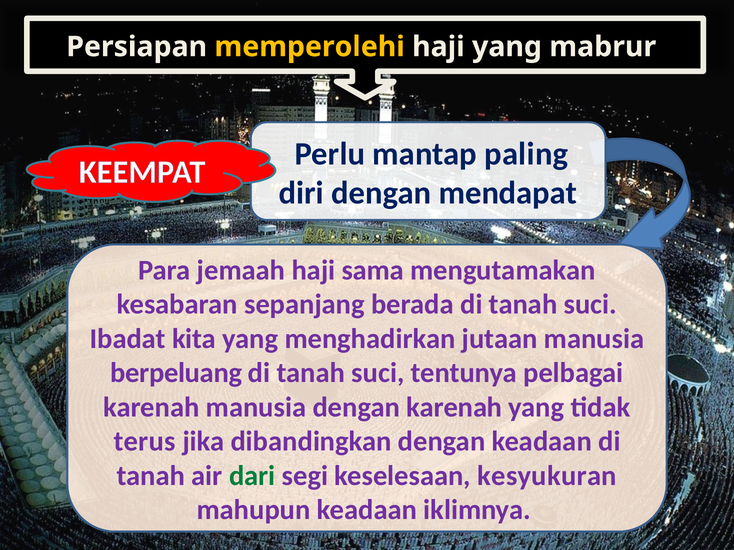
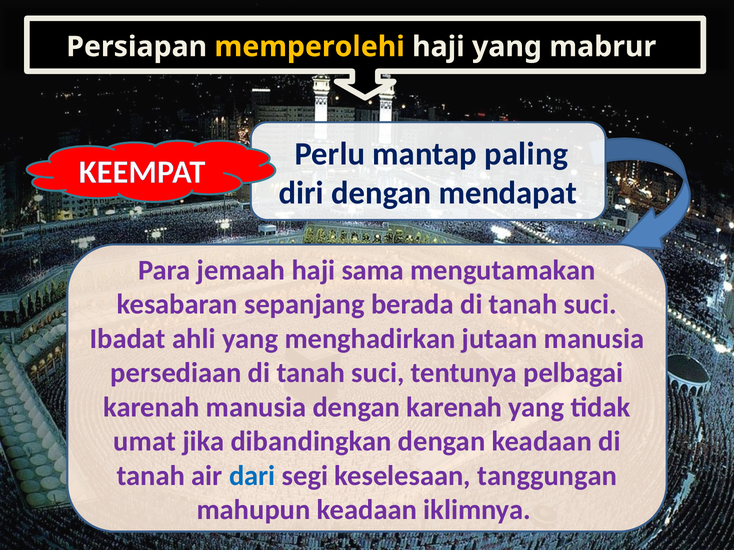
kita: kita -> ahli
berpeluang: berpeluang -> persediaan
terus: terus -> umat
dari colour: green -> blue
kesyukuran: kesyukuran -> tanggungan
